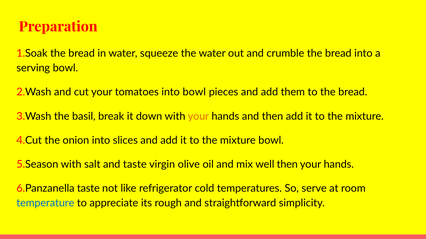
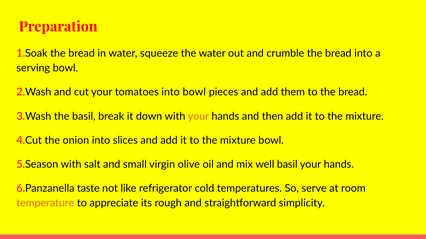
and taste: taste -> small
well then: then -> basil
temperature colour: blue -> orange
